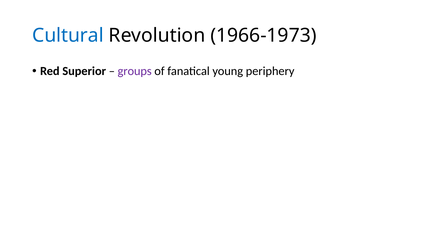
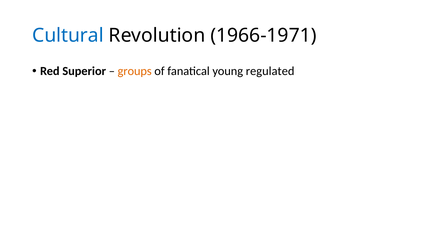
1966-1973: 1966-1973 -> 1966-1971
groups colour: purple -> orange
periphery: periphery -> regulated
